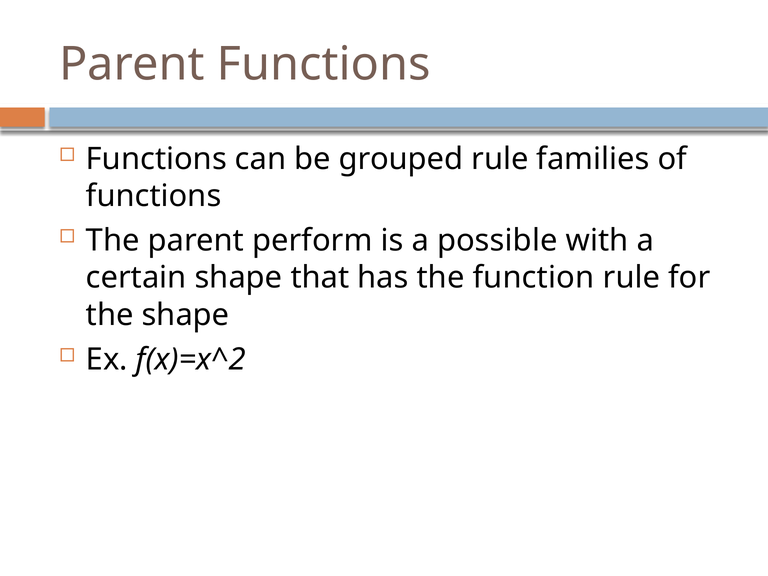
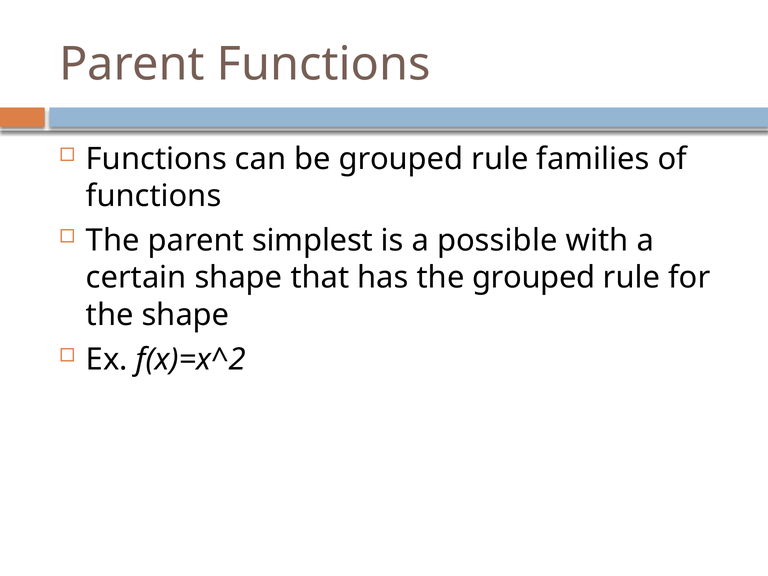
perform: perform -> simplest
the function: function -> grouped
